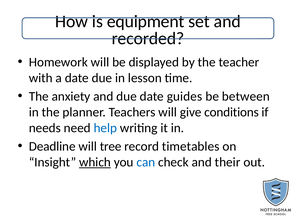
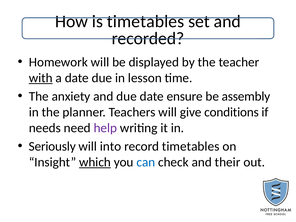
is equipment: equipment -> timetables
with underline: none -> present
guides: guides -> ensure
between: between -> assembly
help colour: blue -> purple
Deadline: Deadline -> Seriously
tree: tree -> into
